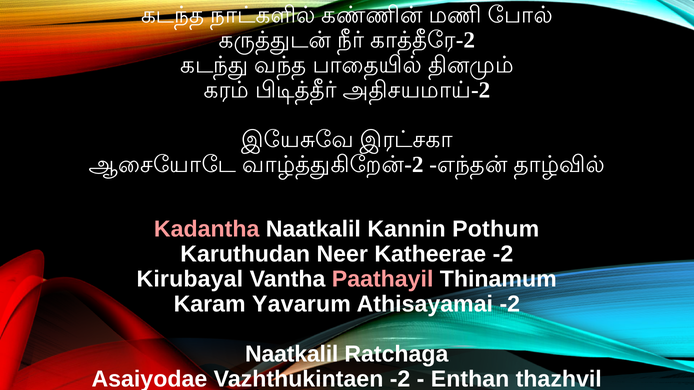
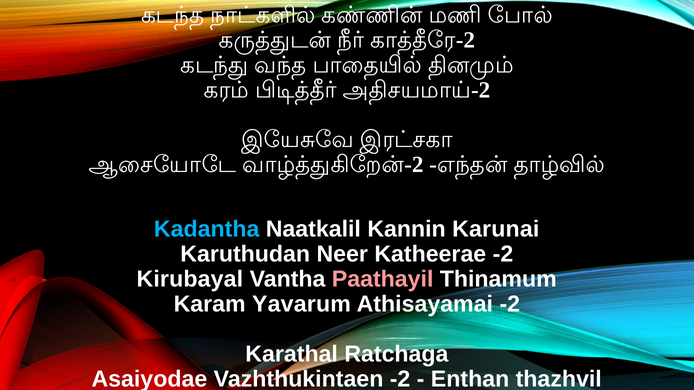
Kadantha colour: pink -> light blue
Pothum: Pothum -> Karunai
Naatkalil at (292, 354): Naatkalil -> Karathal
